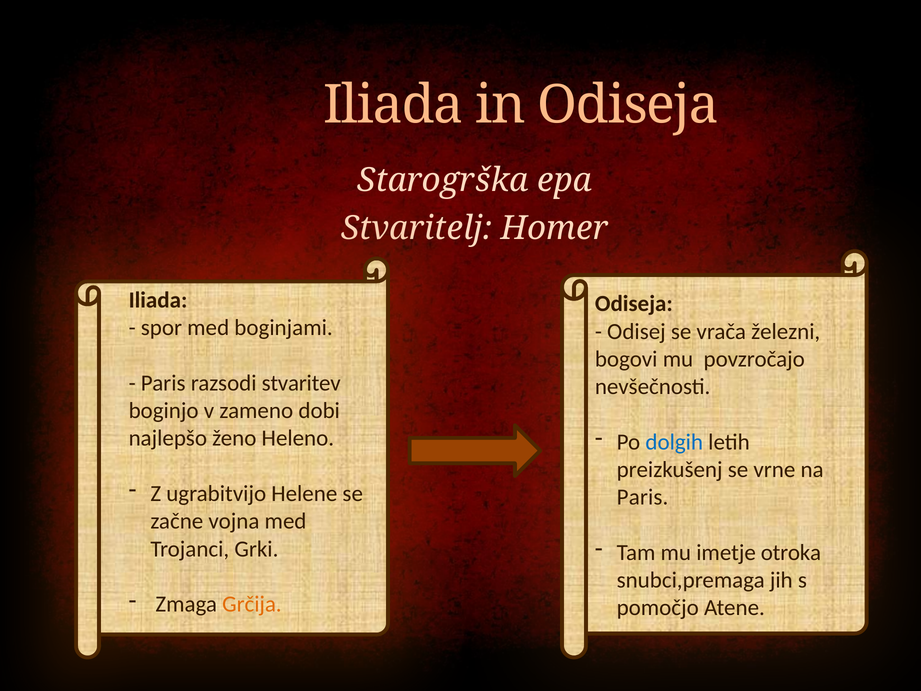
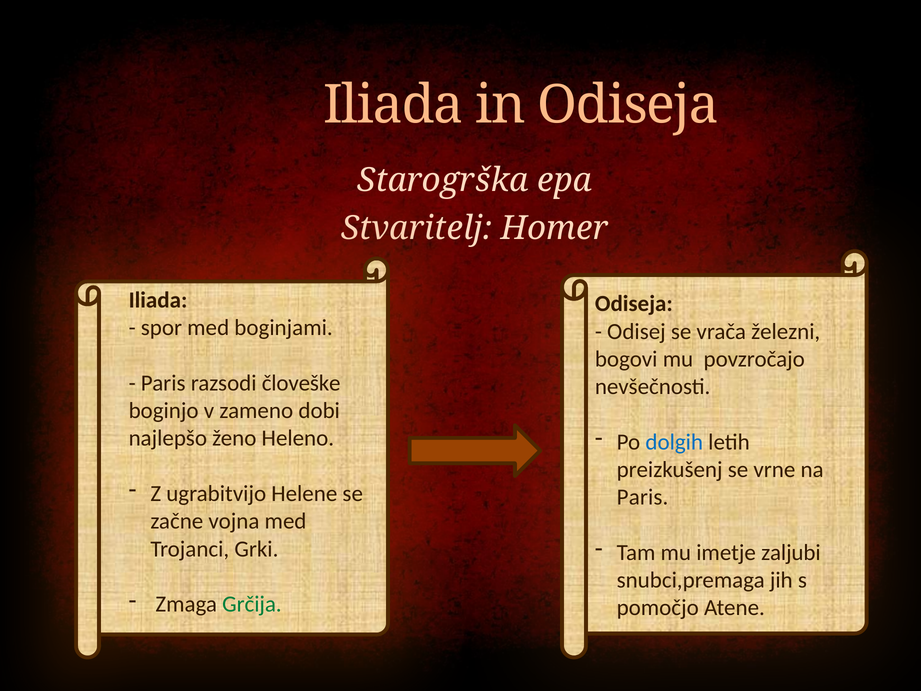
stvaritev: stvaritev -> človeške
otroka: otroka -> zaljubi
Grčija colour: orange -> green
